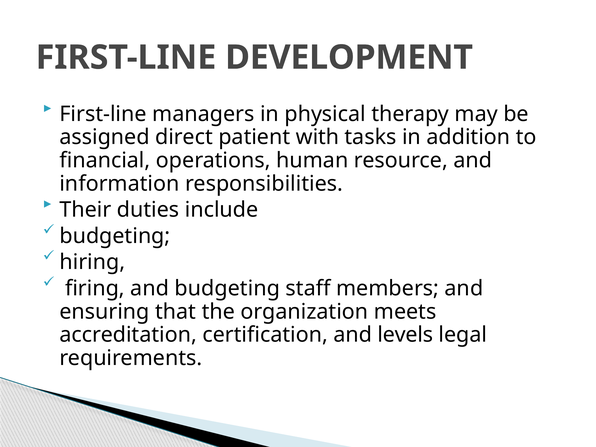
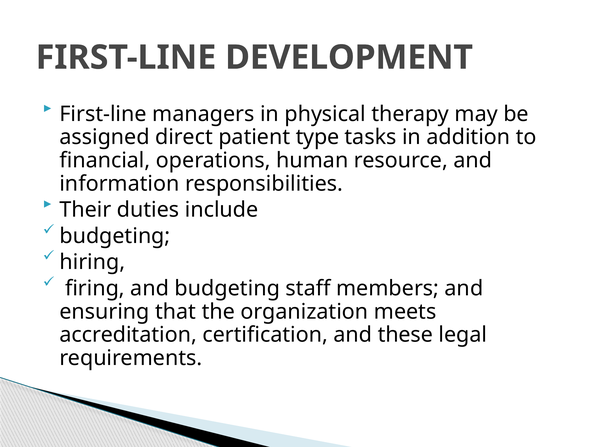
with: with -> type
levels: levels -> these
